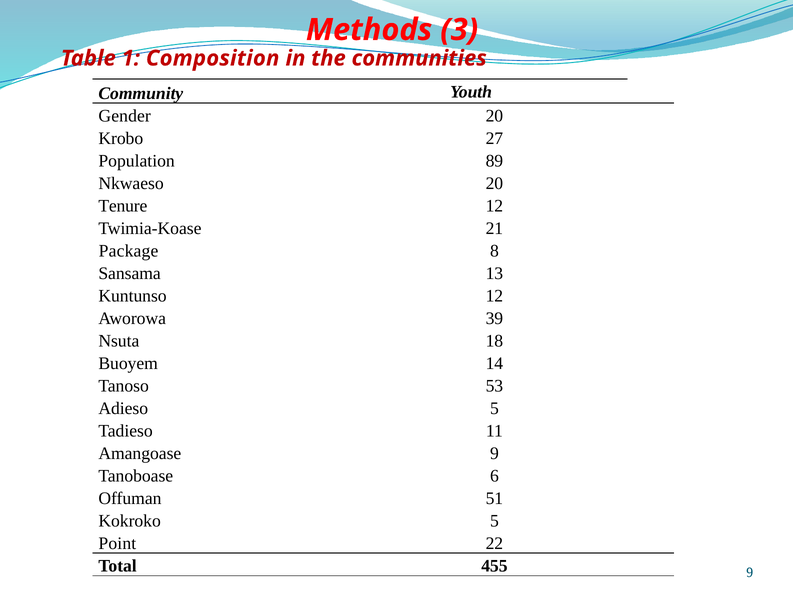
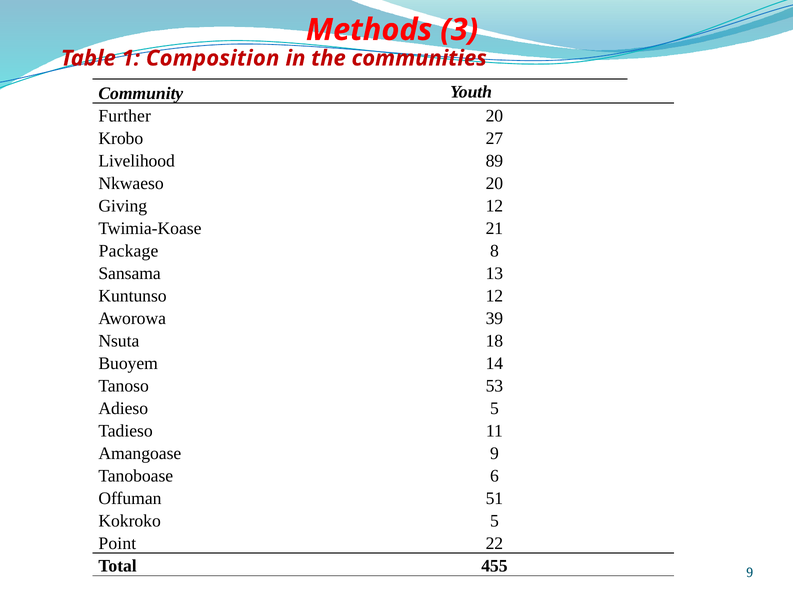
Gender: Gender -> Further
Population: Population -> Livelihood
Tenure: Tenure -> Giving
